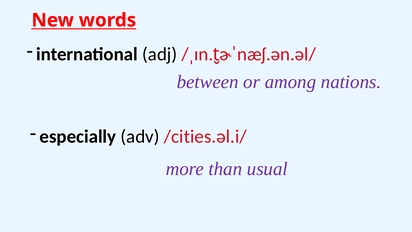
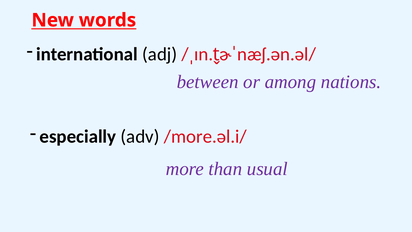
/cities.əl.i/: /cities.əl.i/ -> /more.əl.i/
